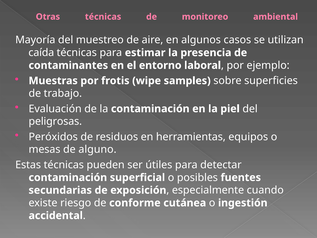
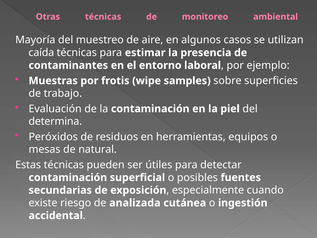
peligrosas: peligrosas -> determina
alguno: alguno -> natural
conforme: conforme -> analizada
